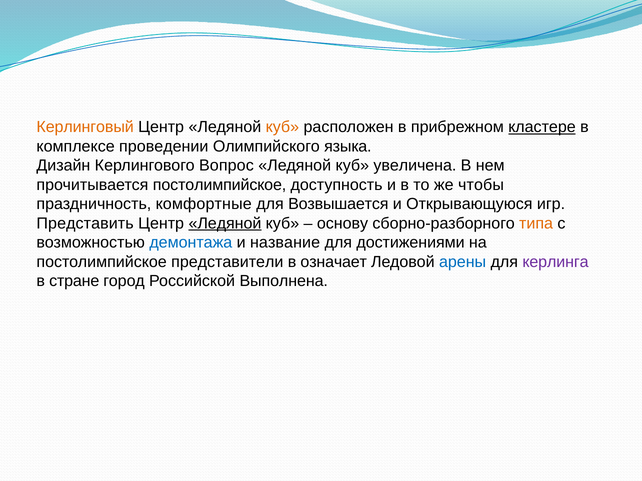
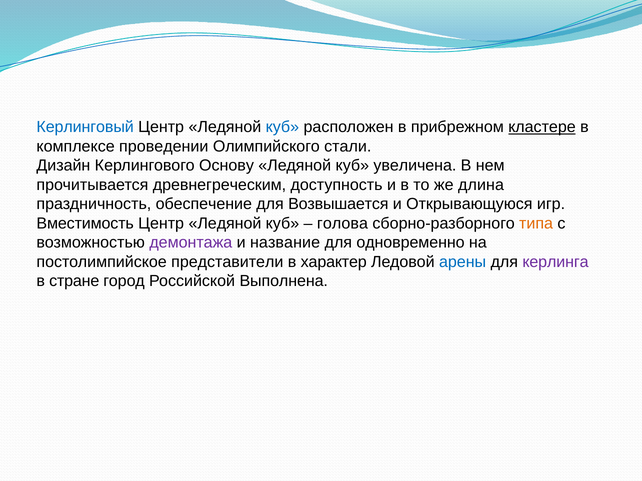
Керлинговый colour: orange -> blue
куб at (282, 127) colour: orange -> blue
языка: языка -> стали
Вопрос: Вопрос -> Основу
прочитывается постолимпийское: постолимпийское -> древнегреческим
чтобы: чтобы -> длина
комфортные: комфортные -> обеспечение
Представить: Представить -> Вместимость
Ледяной at (225, 223) underline: present -> none
основу: основу -> голова
демонтажа colour: blue -> purple
достижениями: достижениями -> одновременно
означает: означает -> характер
